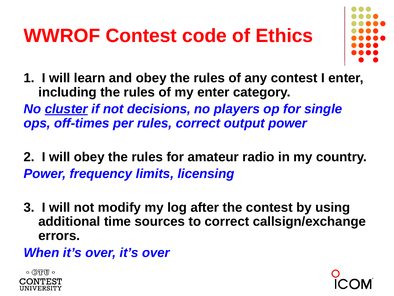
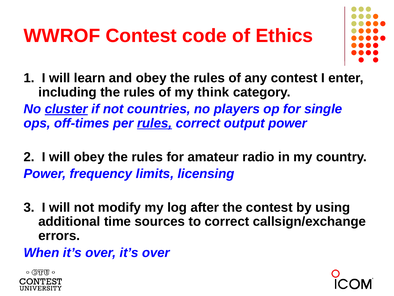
my enter: enter -> think
decisions: decisions -> countries
rules at (155, 123) underline: none -> present
